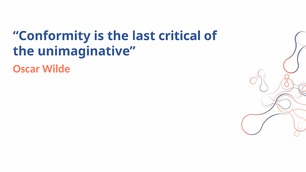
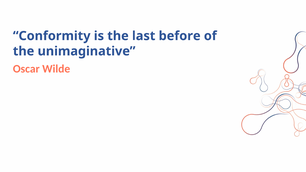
critical: critical -> before
